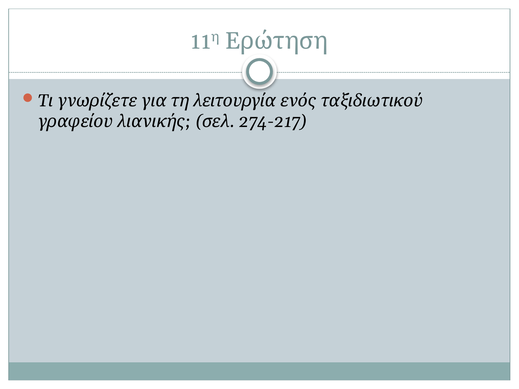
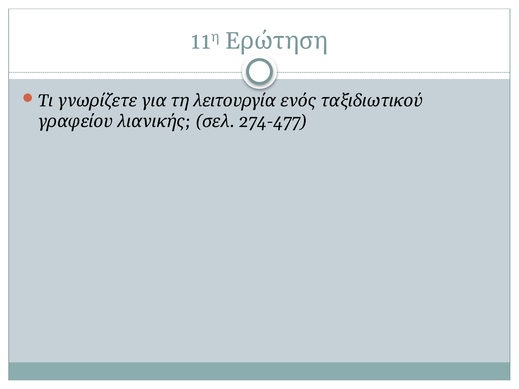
274-217: 274-217 -> 274-477
